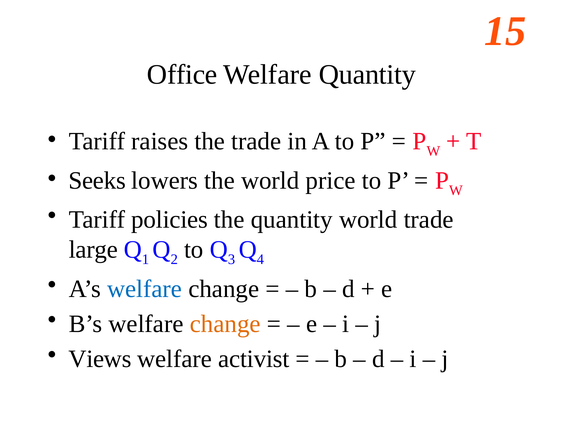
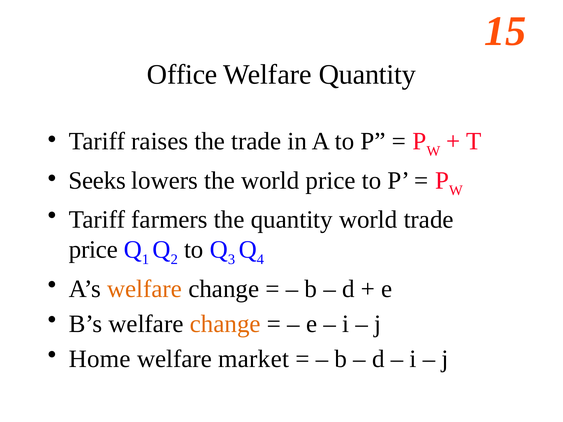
policies: policies -> farmers
large at (93, 250): large -> price
welfare at (145, 289) colour: blue -> orange
Views: Views -> Home
activist: activist -> market
